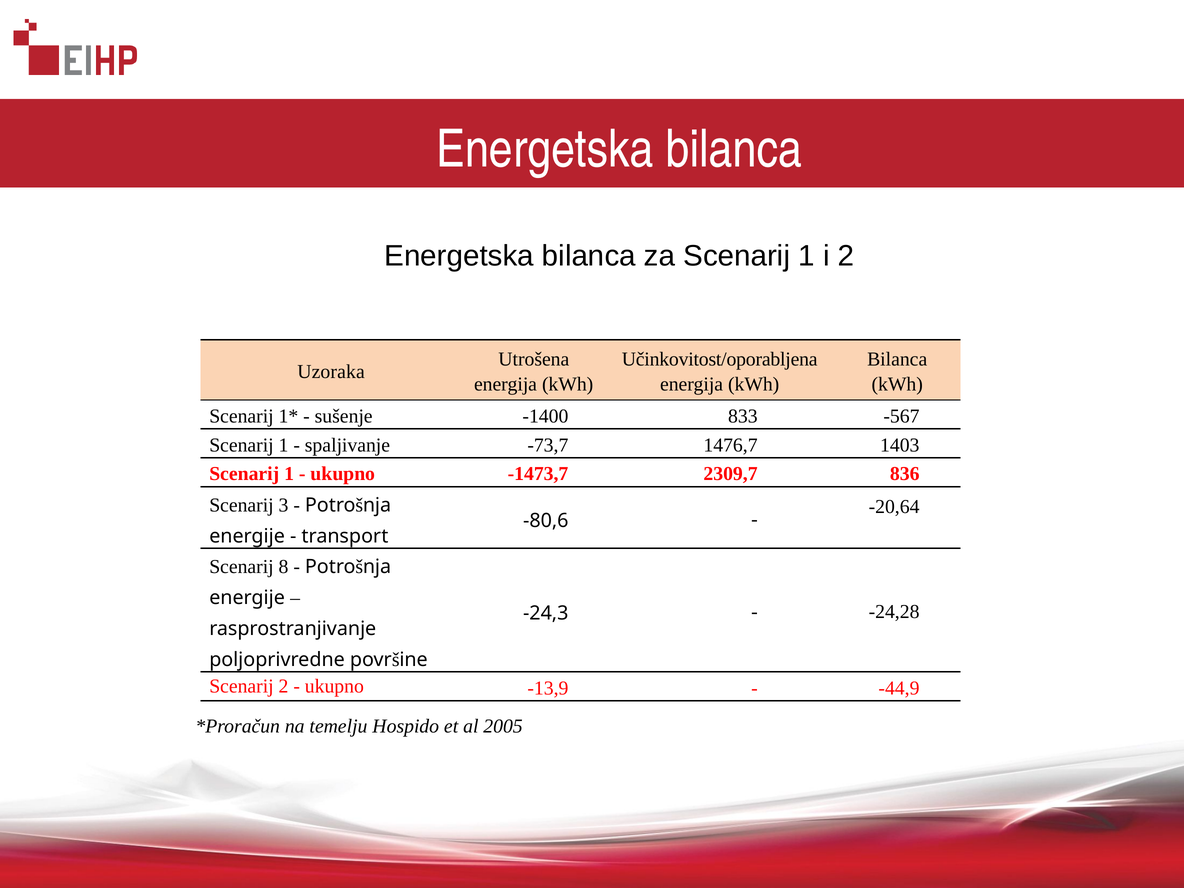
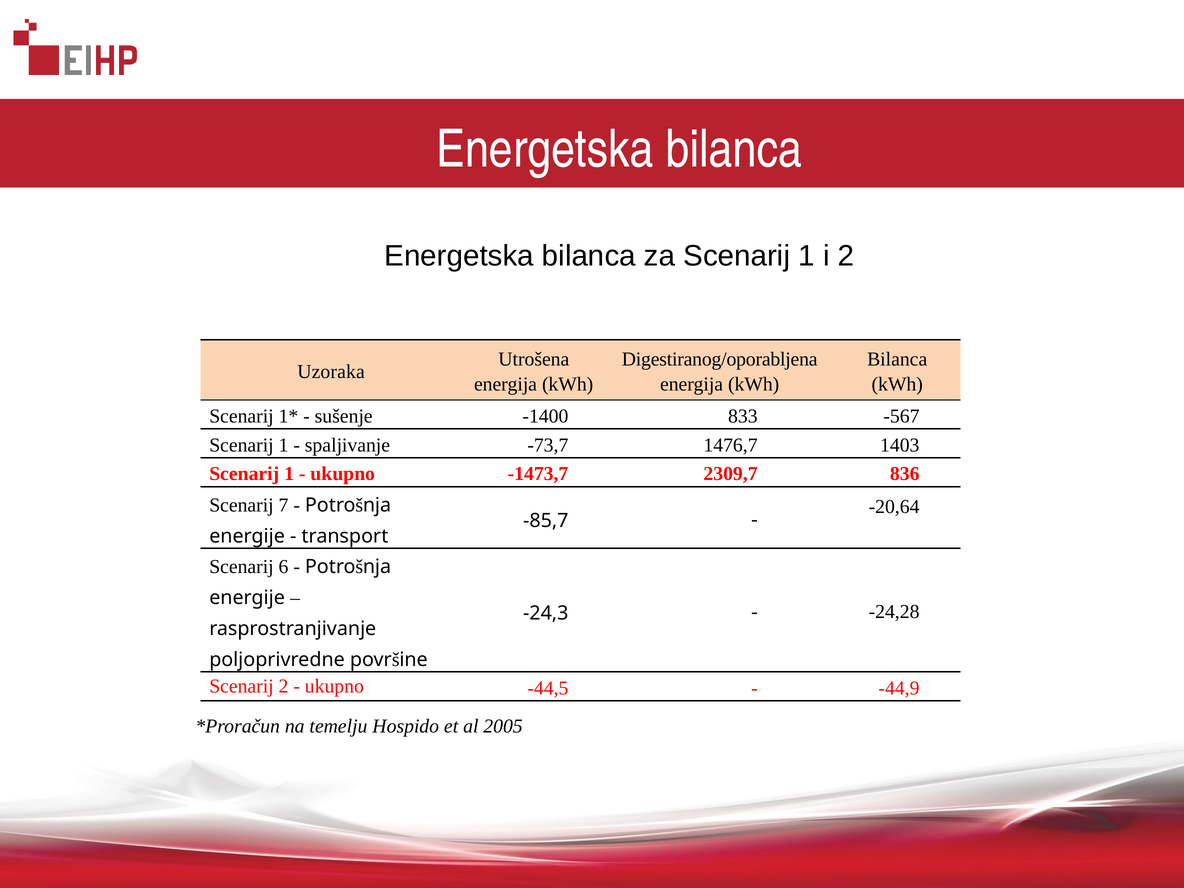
Učinkovitost/oporabljena: Učinkovitost/oporabljena -> Digestiranog/oporabljena
3: 3 -> 7
-80,6: -80,6 -> -85,7
8: 8 -> 6
-13,9: -13,9 -> -44,5
